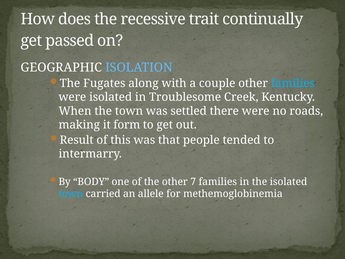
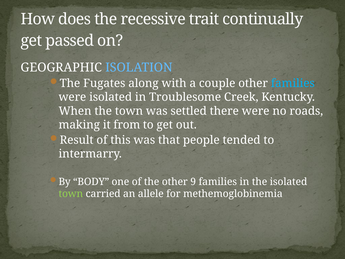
form: form -> from
7: 7 -> 9
town at (71, 194) colour: light blue -> light green
